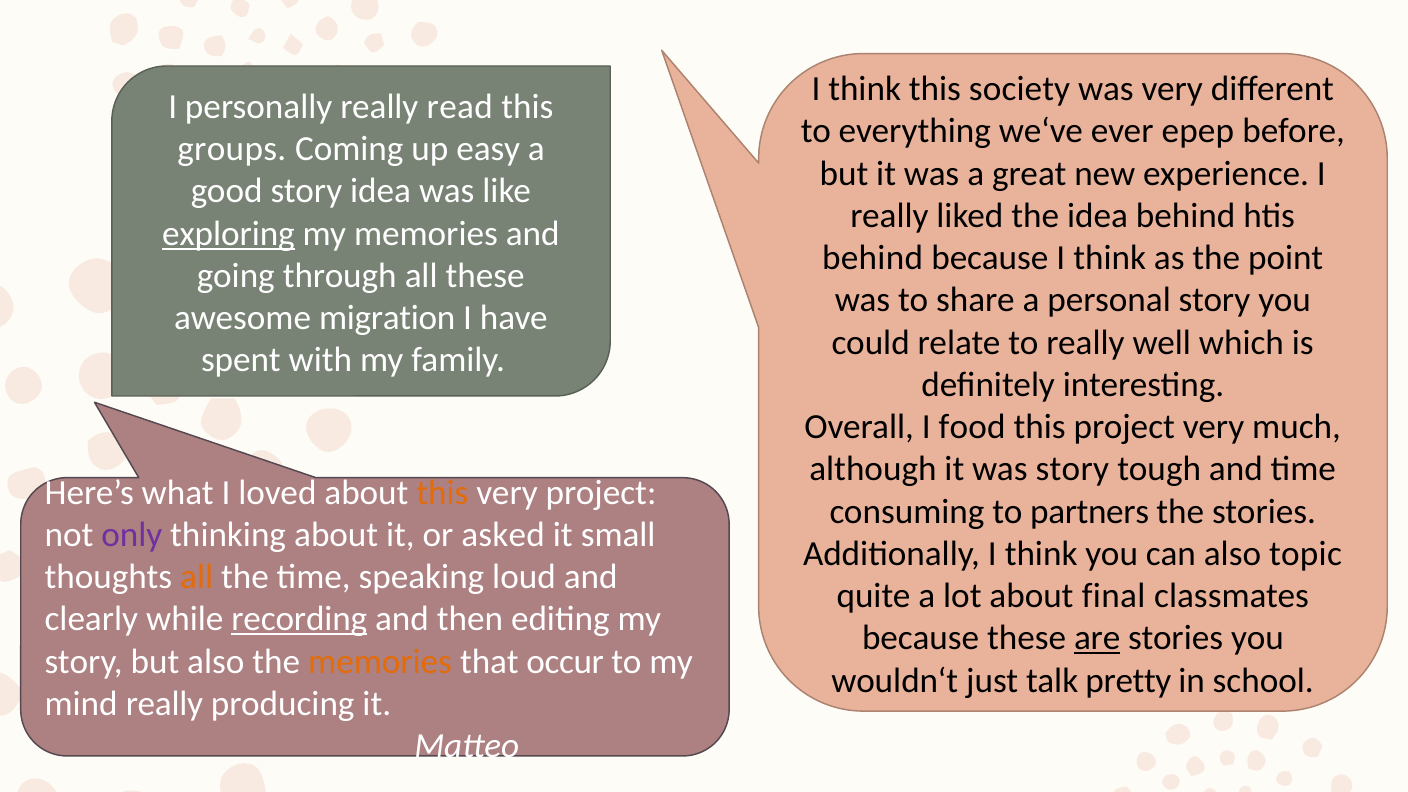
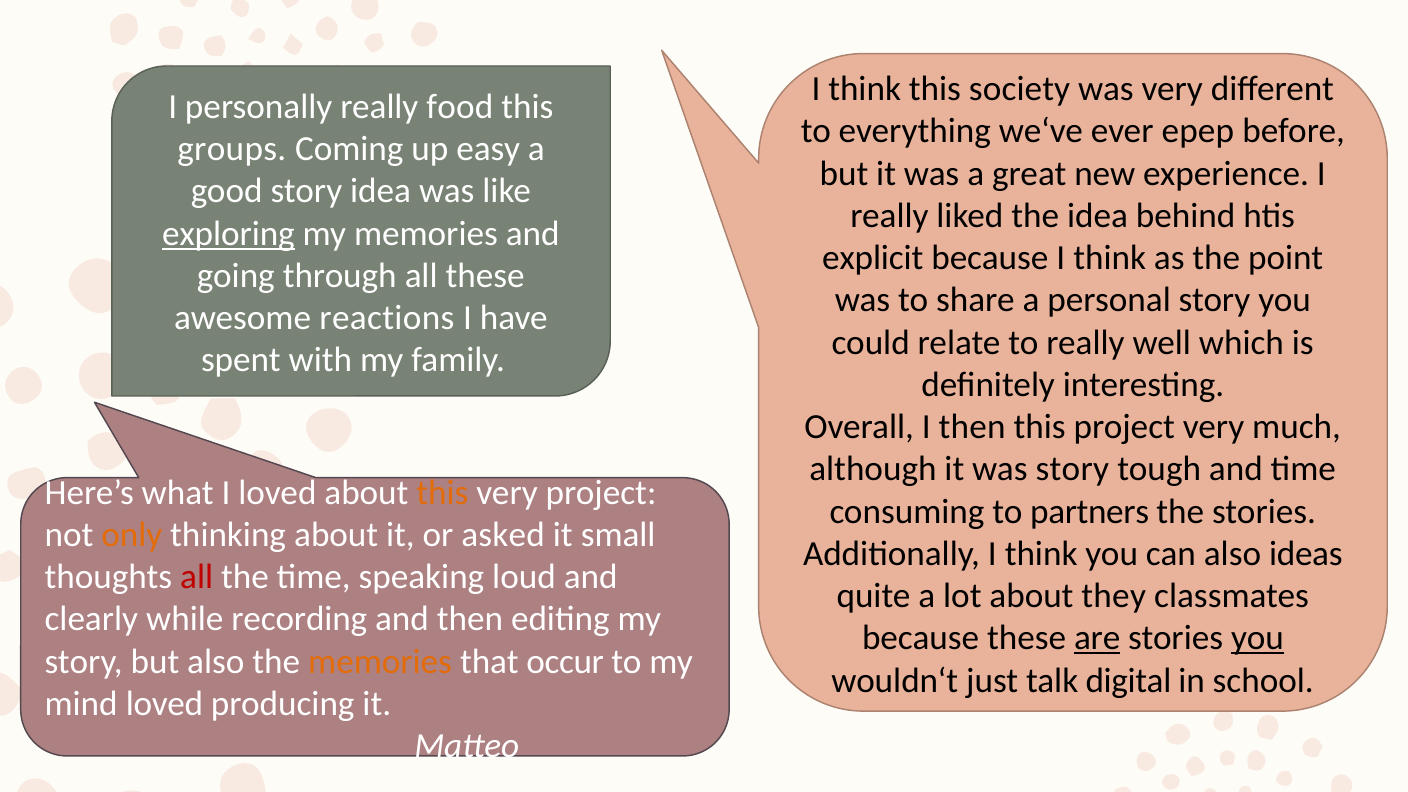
read: read -> food
behind at (873, 258): behind -> explicit
migration: migration -> reactions
I food: food -> then
only colour: purple -> orange
topic: topic -> ideas
all at (197, 577) colour: orange -> red
final: final -> they
recording underline: present -> none
you at (1257, 638) underline: none -> present
pretty: pretty -> digital
mind really: really -> loved
